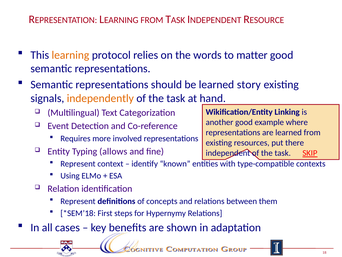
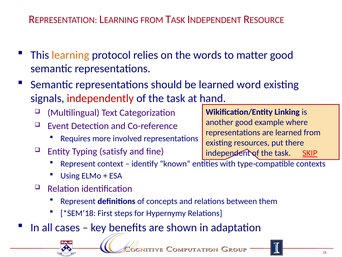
story: story -> word
independently colour: orange -> red
allows: allows -> satisfy
